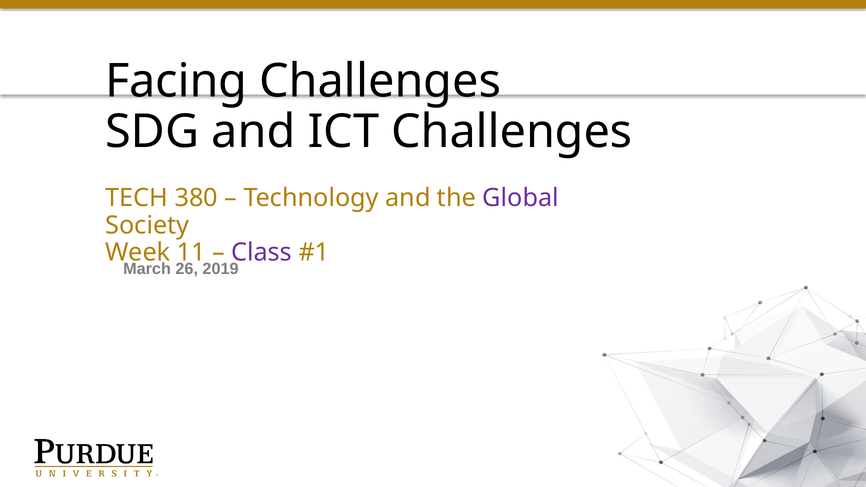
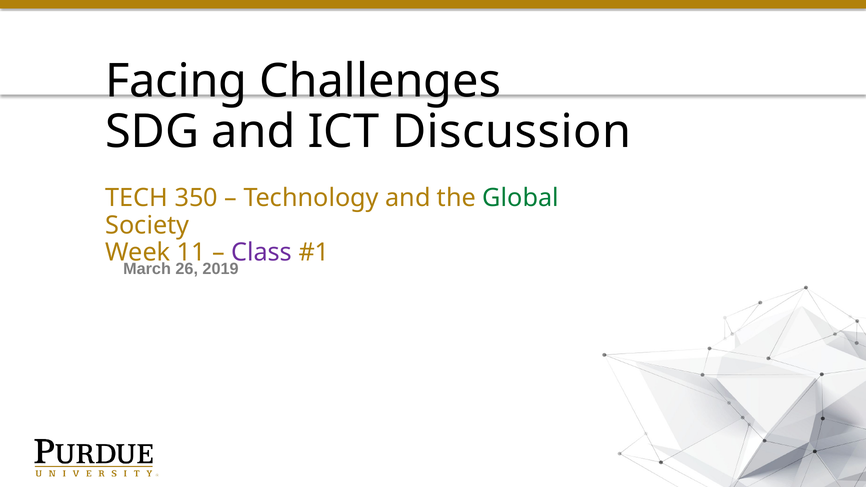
ICT Challenges: Challenges -> Discussion
380: 380 -> 350
Global colour: purple -> green
